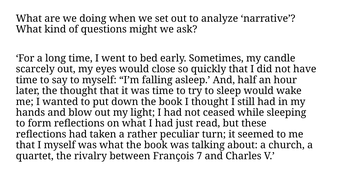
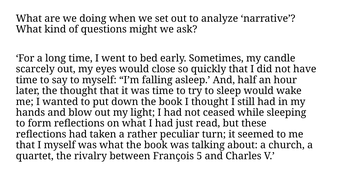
7: 7 -> 5
